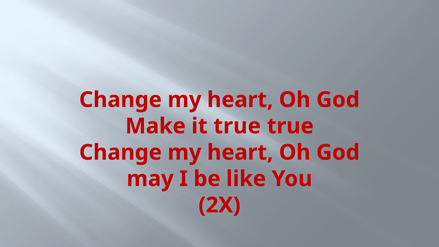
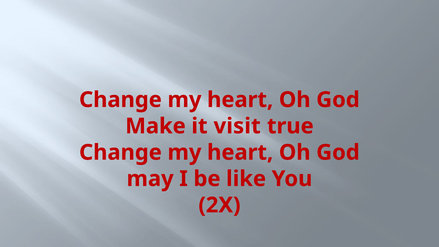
it true: true -> visit
